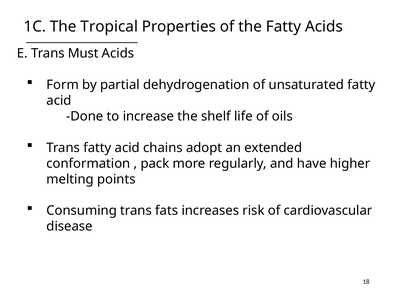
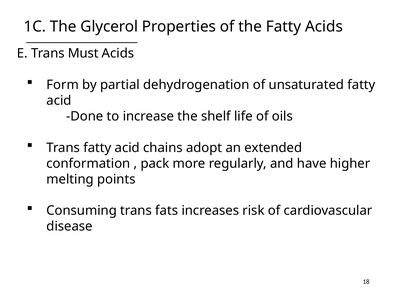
Tropical: Tropical -> Glycerol
